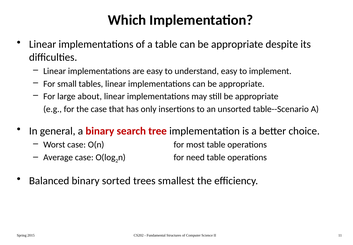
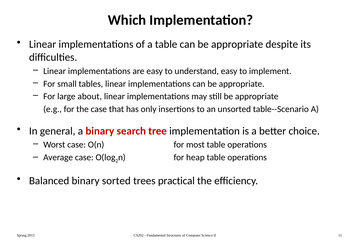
need: need -> heap
smallest: smallest -> practical
